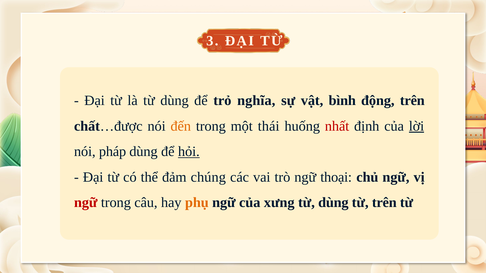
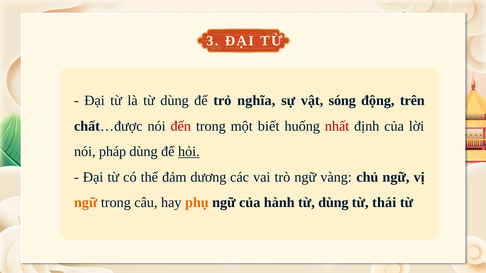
bình: bình -> sóng
đến colour: orange -> red
thái: thái -> biết
lời underline: present -> none
chúng: chúng -> dương
thoại: thoại -> vàng
ngữ at (86, 203) colour: red -> orange
xưng: xưng -> hành
từ trên: trên -> thái
